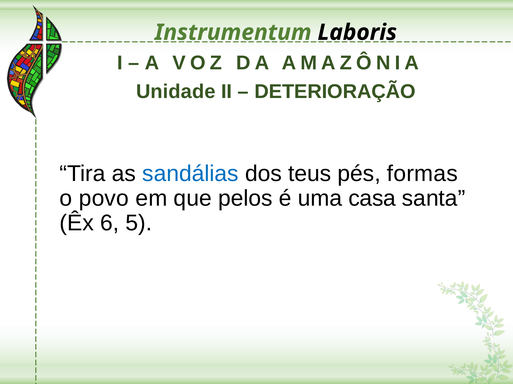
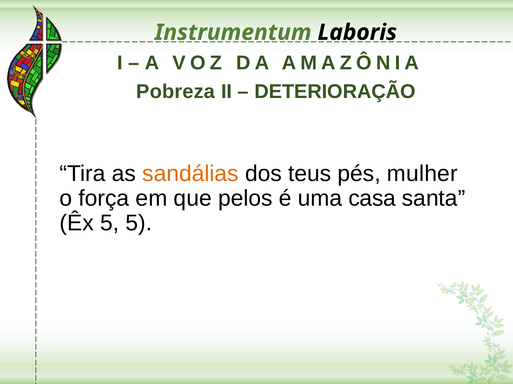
Unidade: Unidade -> Pobreza
sandálias colour: blue -> orange
formas: formas -> mulher
povo: povo -> força
Êx 6: 6 -> 5
